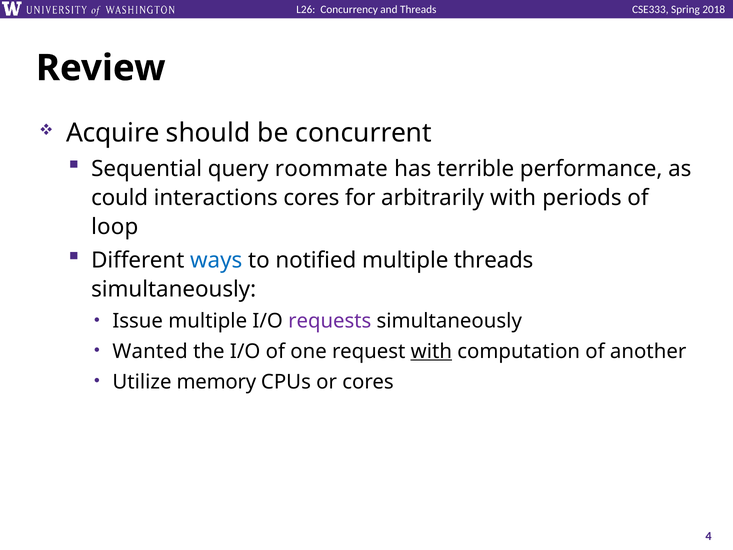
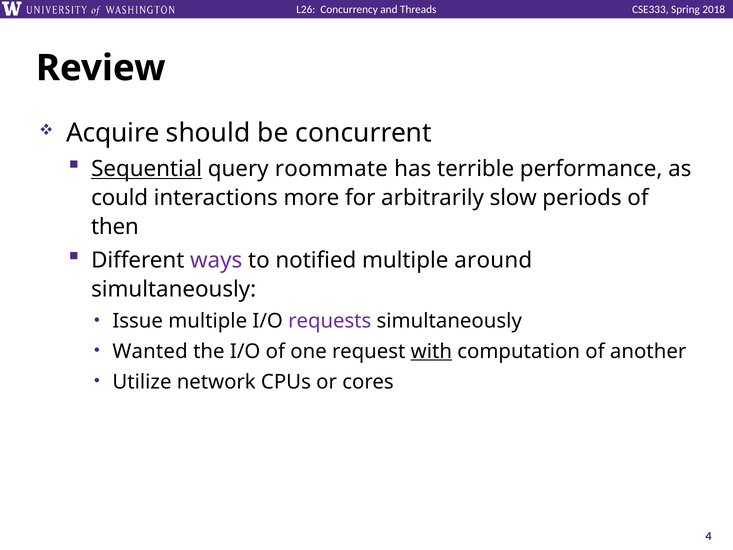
Sequential underline: none -> present
interactions cores: cores -> more
arbitrarily with: with -> slow
loop: loop -> then
ways colour: blue -> purple
multiple threads: threads -> around
memory: memory -> network
